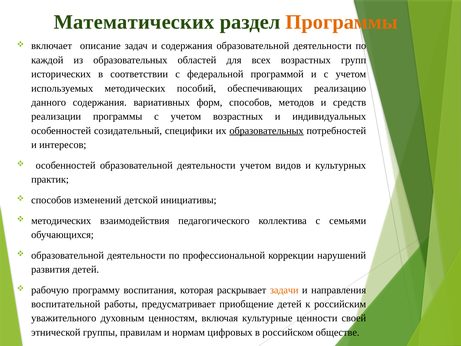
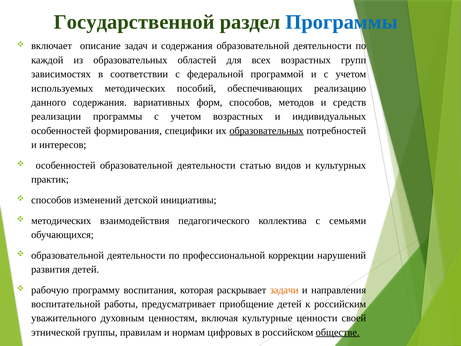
Математических: Математических -> Государственной
Программы at (342, 22) colour: orange -> blue
исторических: исторических -> зависимостях
созидательный: созидательный -> формирования
деятельности учетом: учетом -> статью
обществе underline: none -> present
